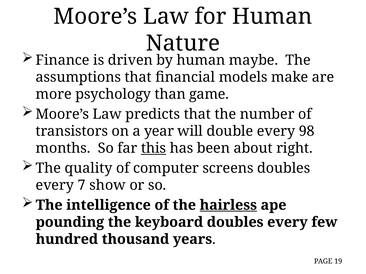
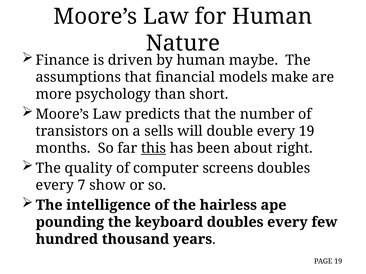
game: game -> short
year: year -> sells
every 98: 98 -> 19
hairless underline: present -> none
